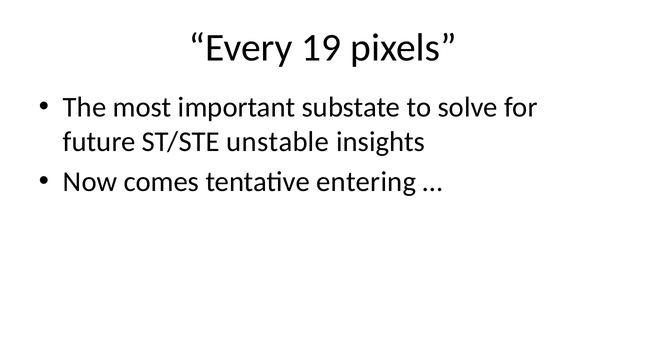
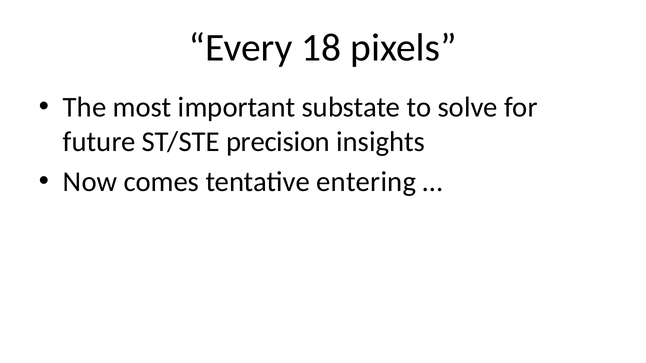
19: 19 -> 18
unstable: unstable -> precision
